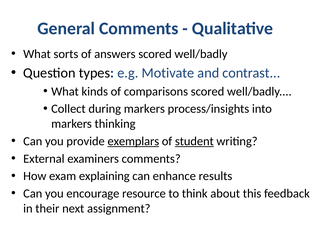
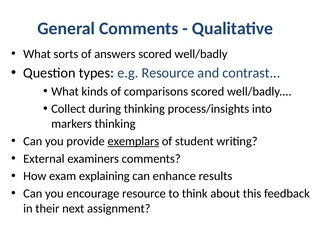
e.g Motivate: Motivate -> Resource
during markers: markers -> thinking
student underline: present -> none
